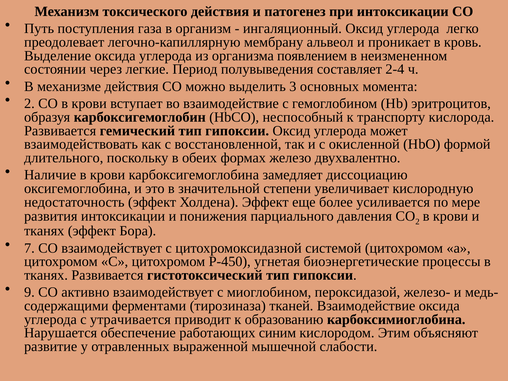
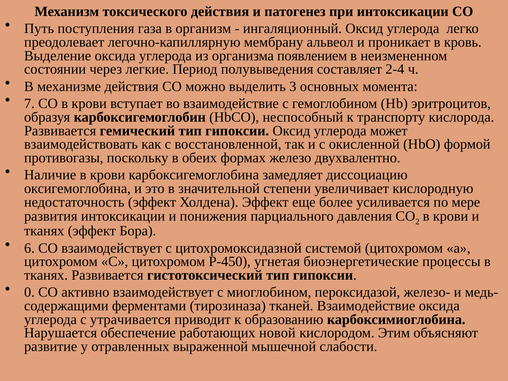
2 at (29, 104): 2 -> 7
длительного: длительного -> противогазы
7: 7 -> 6
9: 9 -> 0
синим: синим -> новой
